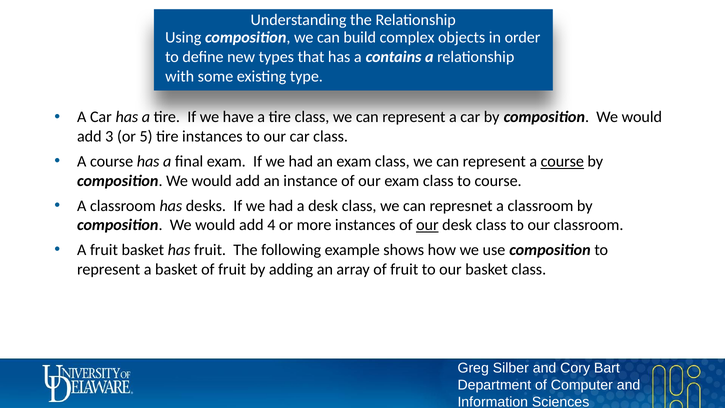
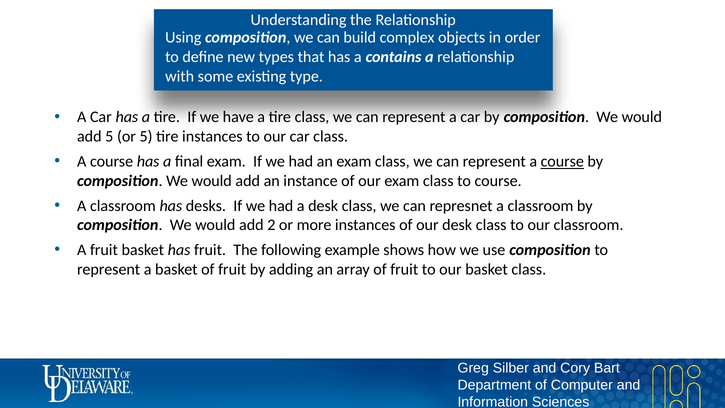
add 3: 3 -> 5
4: 4 -> 2
our at (427, 225) underline: present -> none
